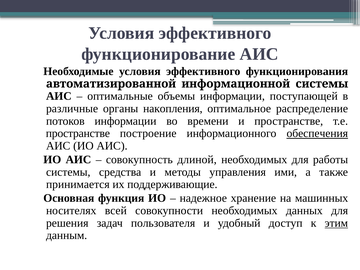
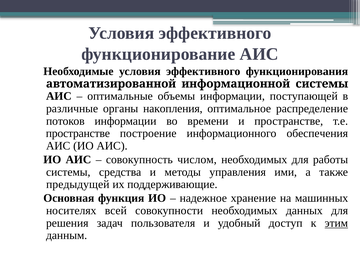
обеспечения underline: present -> none
длиной: длиной -> числом
принимается: принимается -> предыдущей
